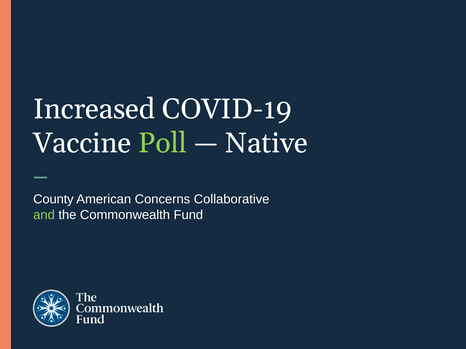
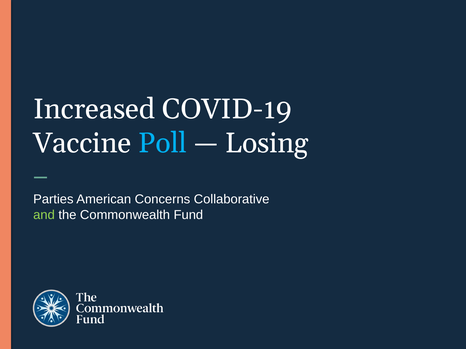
Poll colour: light green -> light blue
Native: Native -> Losing
County: County -> Parties
